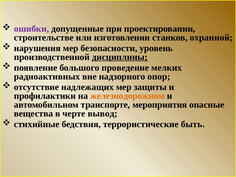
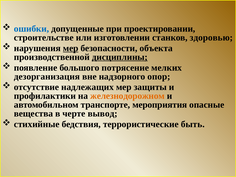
ошибки colour: purple -> blue
охранной: охранной -> здоровью
мер at (71, 48) underline: none -> present
уровень: уровень -> объекта
проведение: проведение -> потрясение
радиоактивных: радиоактивных -> дезорганизация
